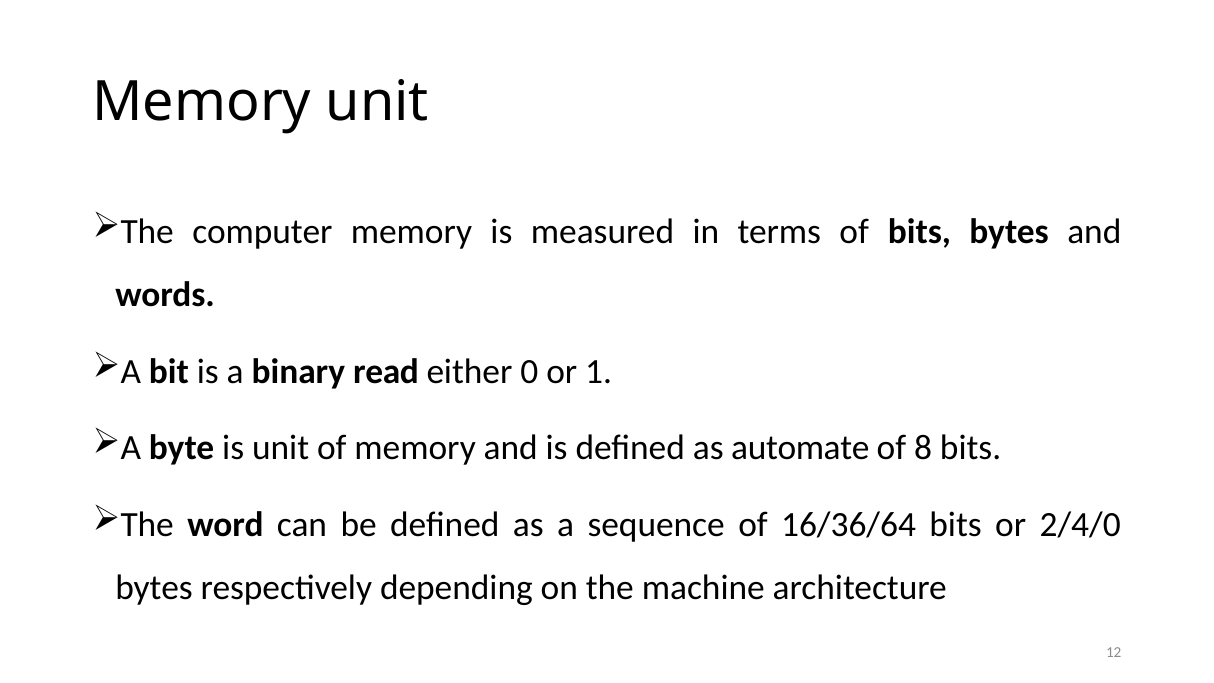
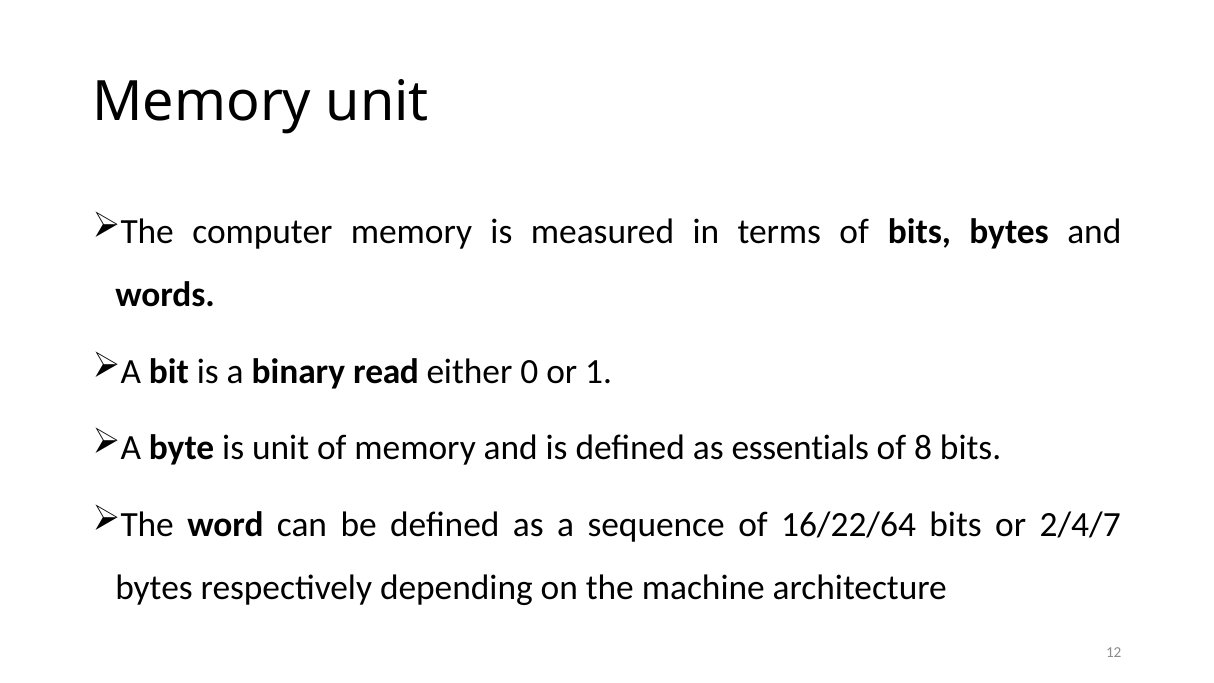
automate: automate -> essentials
16/36/64: 16/36/64 -> 16/22/64
2/4/0: 2/4/0 -> 2/4/7
